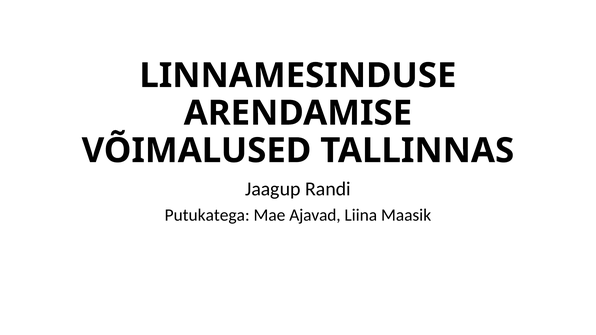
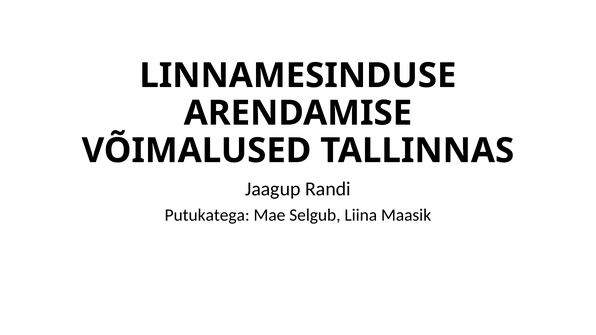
Ajavad: Ajavad -> Selgub
